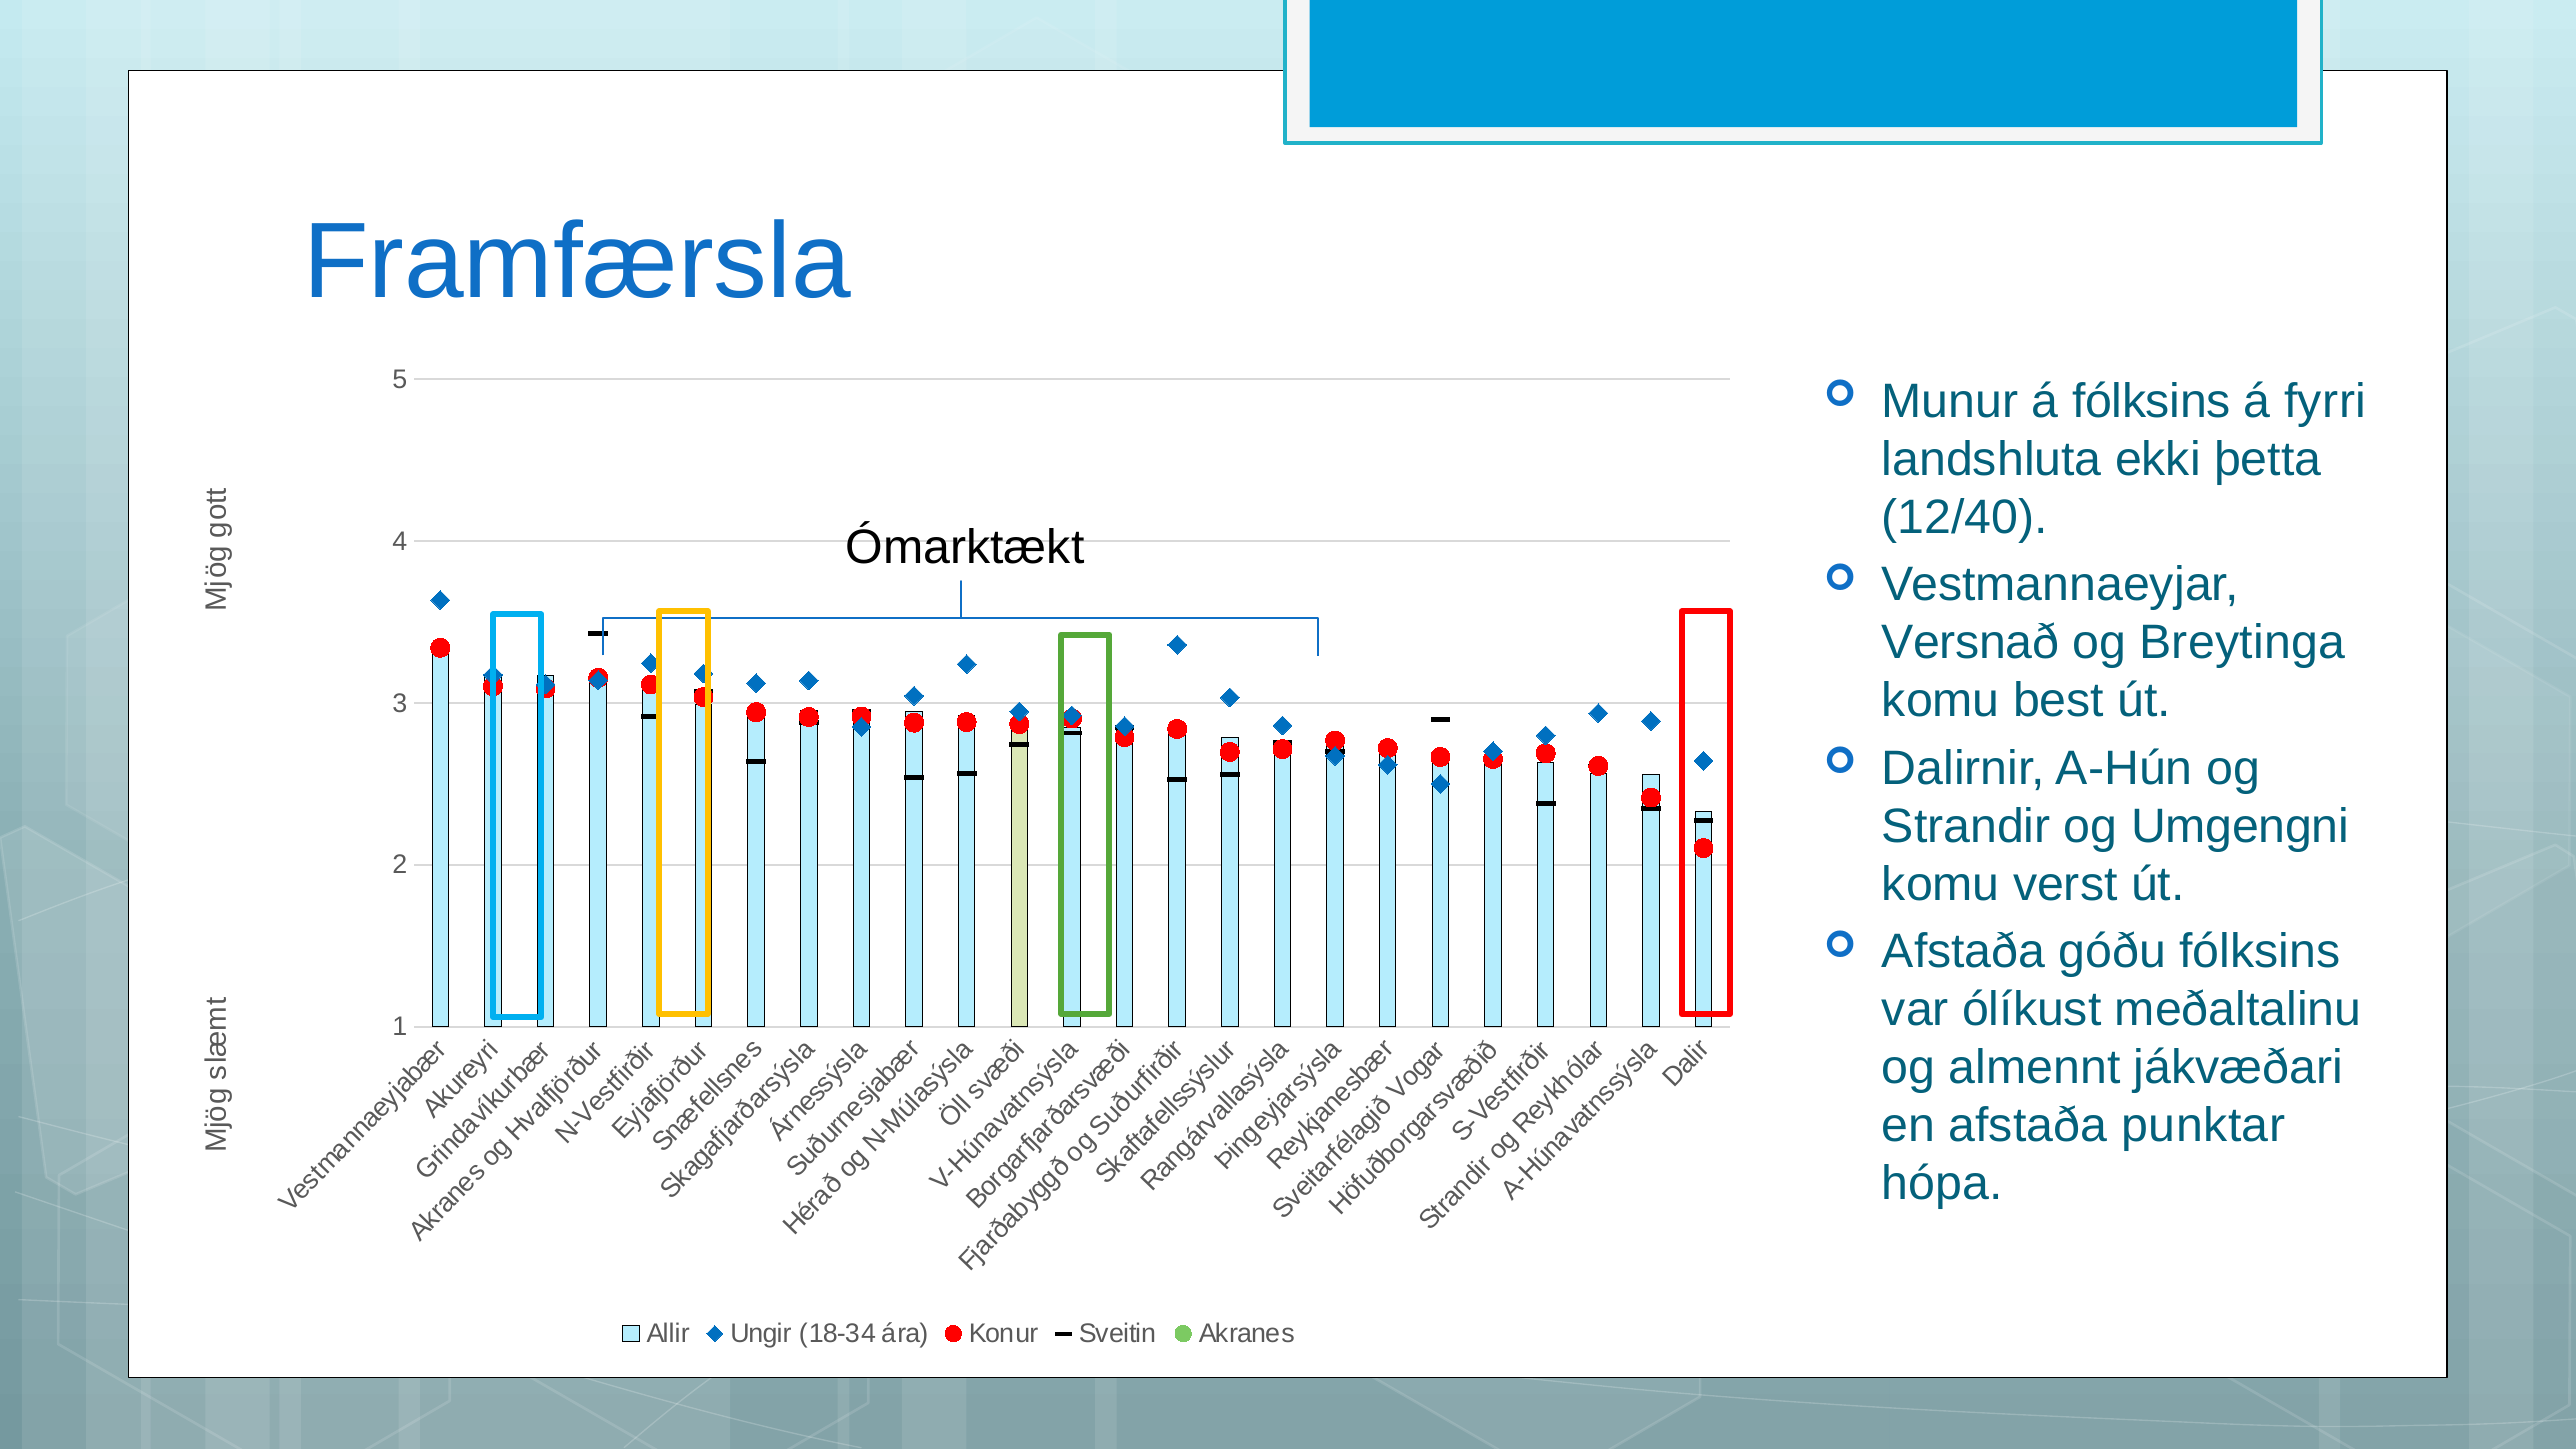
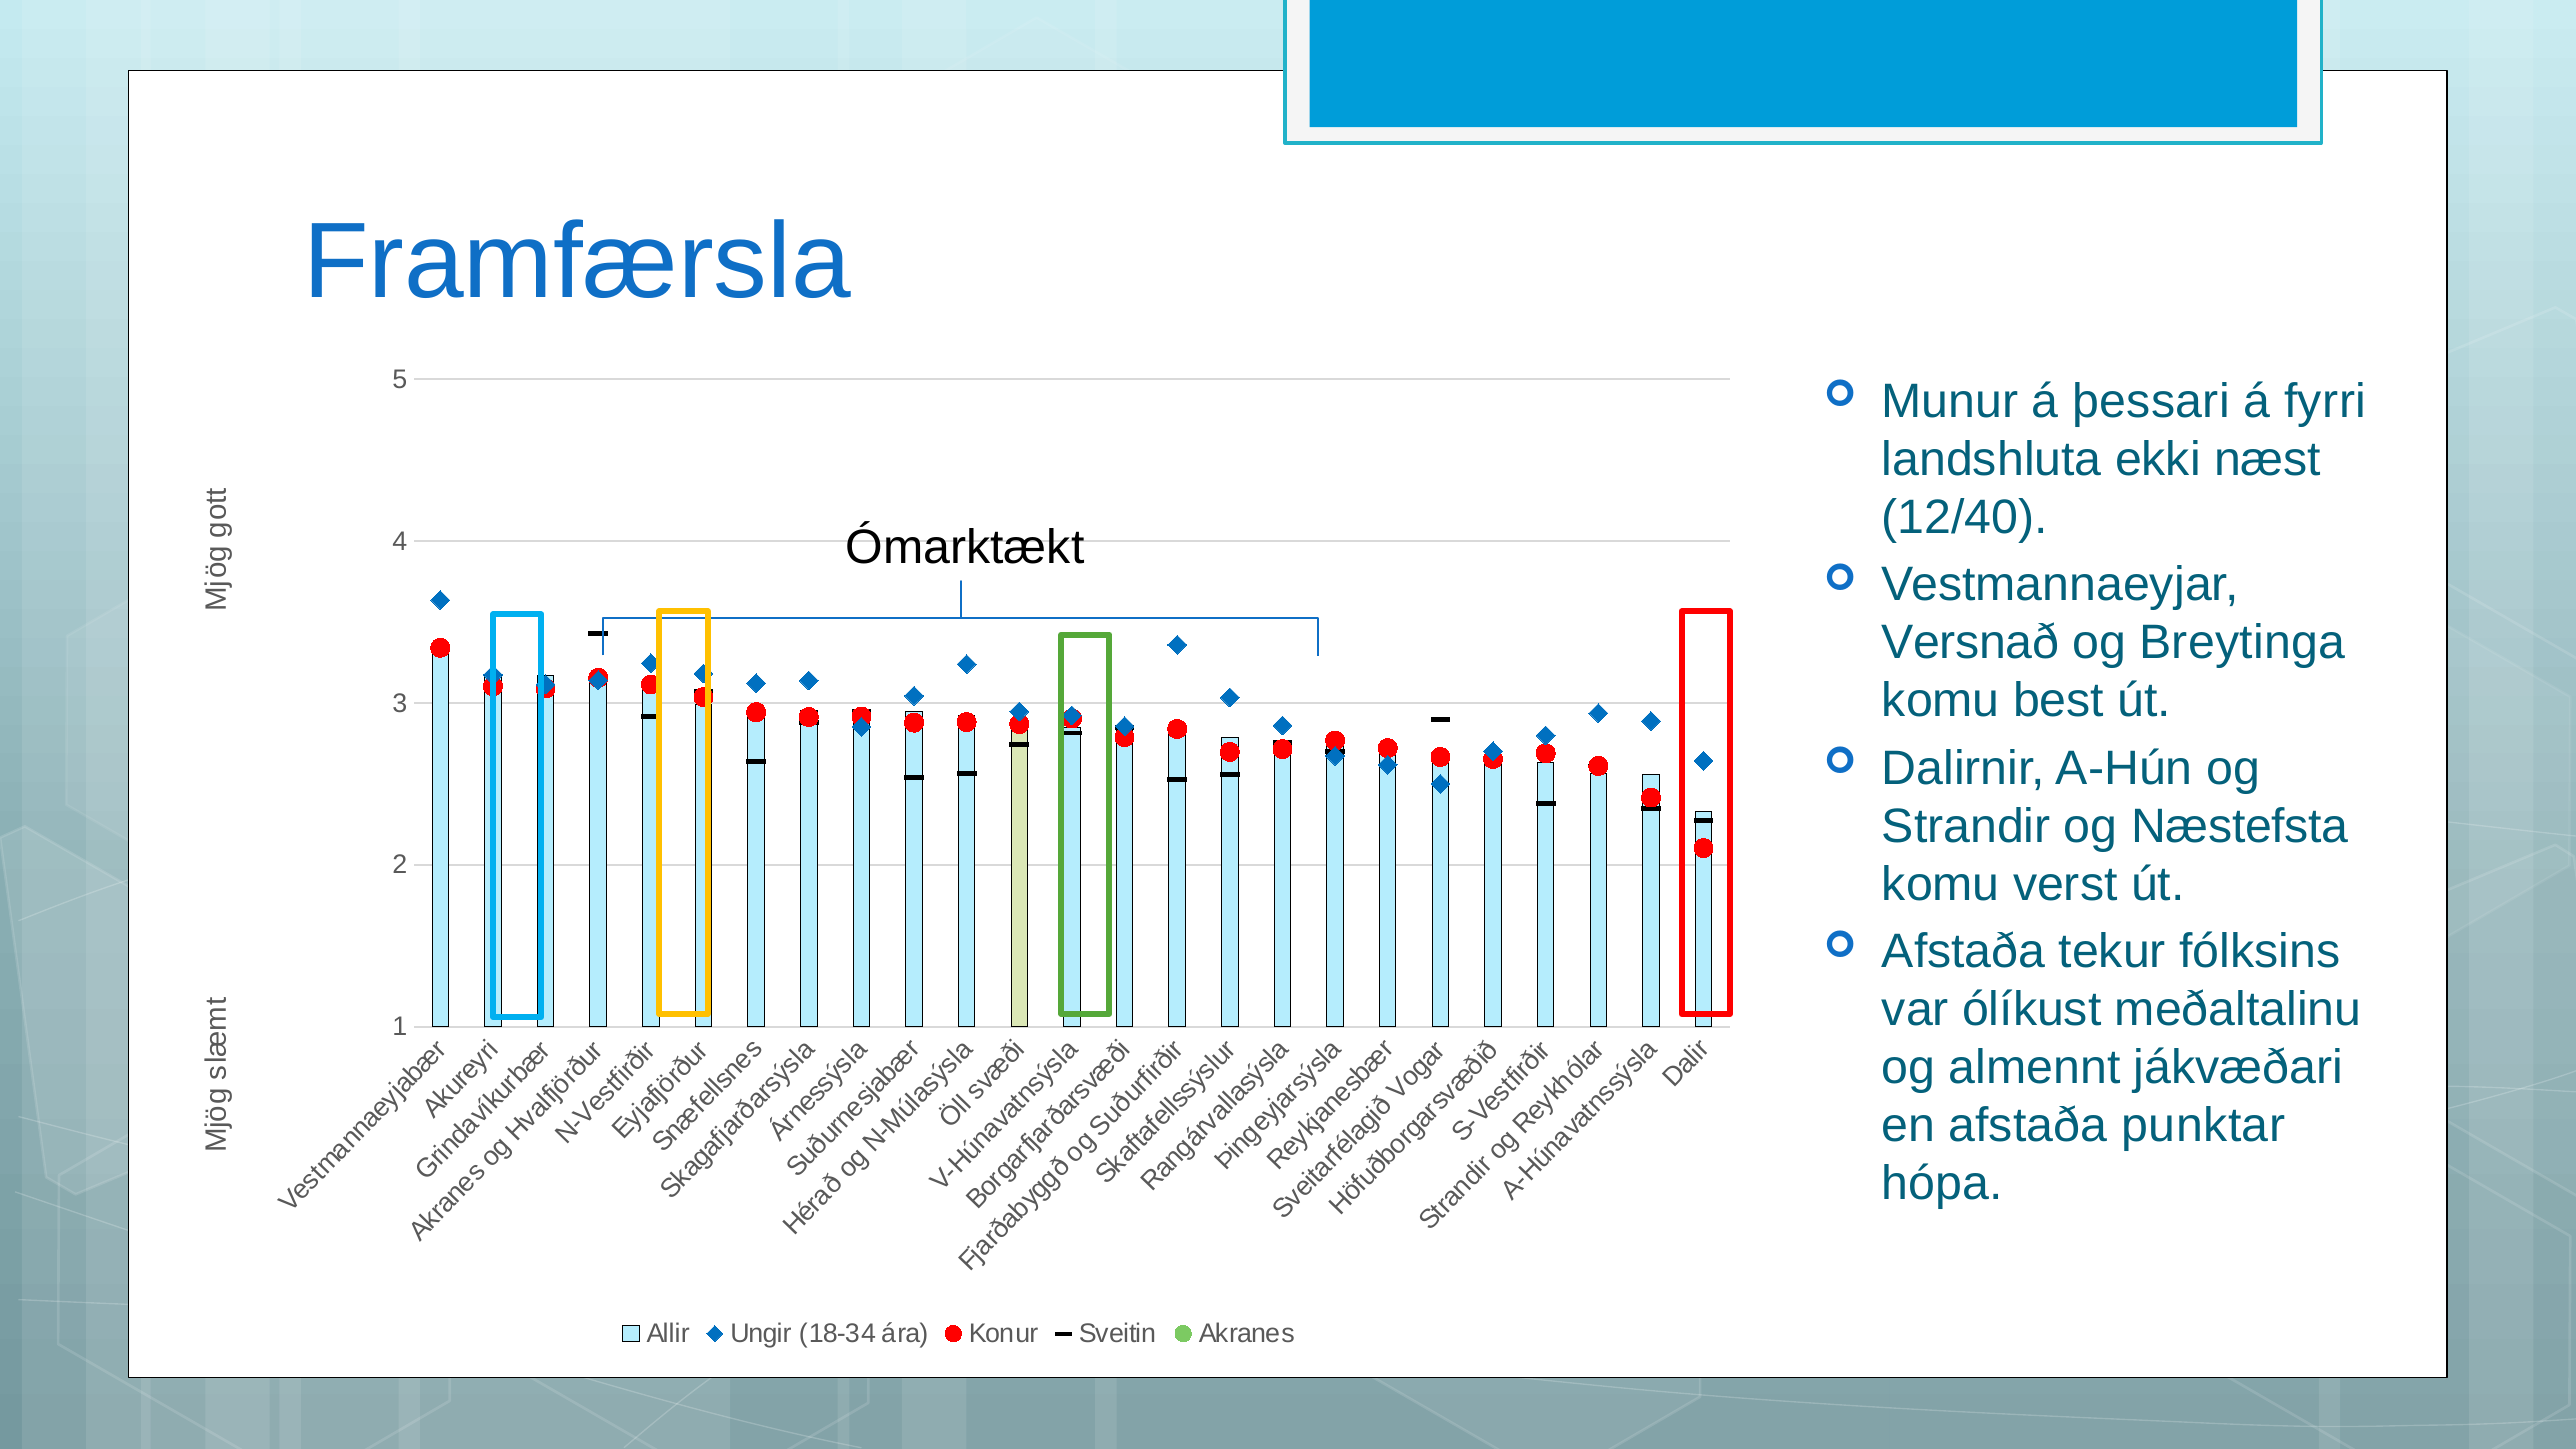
á fólksins: fólksins -> þessari
þetta: þetta -> næst
Umgengni: Umgengni -> Næstefsta
góðu: góðu -> tekur
